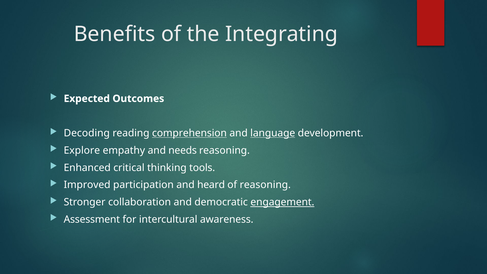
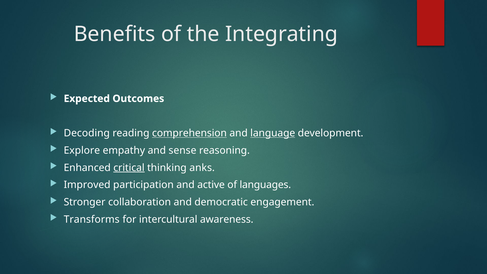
needs: needs -> sense
critical underline: none -> present
tools: tools -> anks
heard: heard -> active
of reasoning: reasoning -> languages
engagement underline: present -> none
Assessment: Assessment -> Transforms
